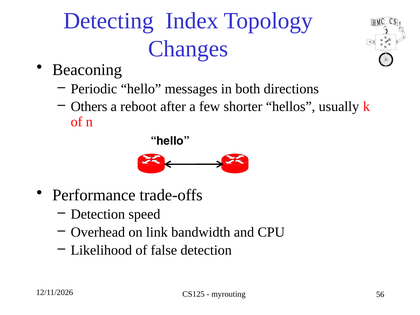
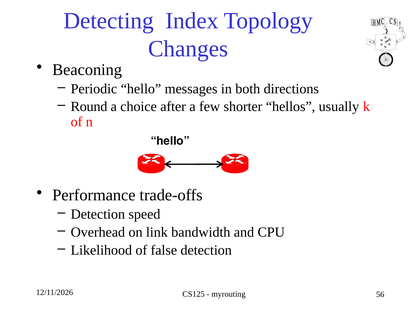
Others: Others -> Round
reboot: reboot -> choice
